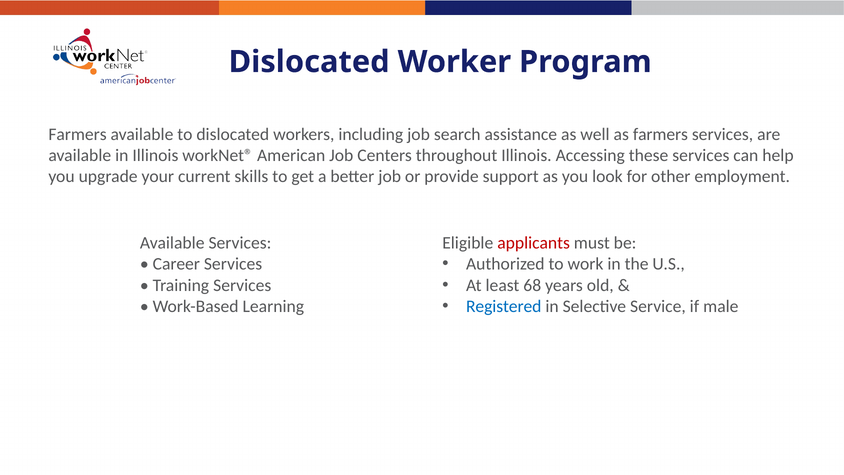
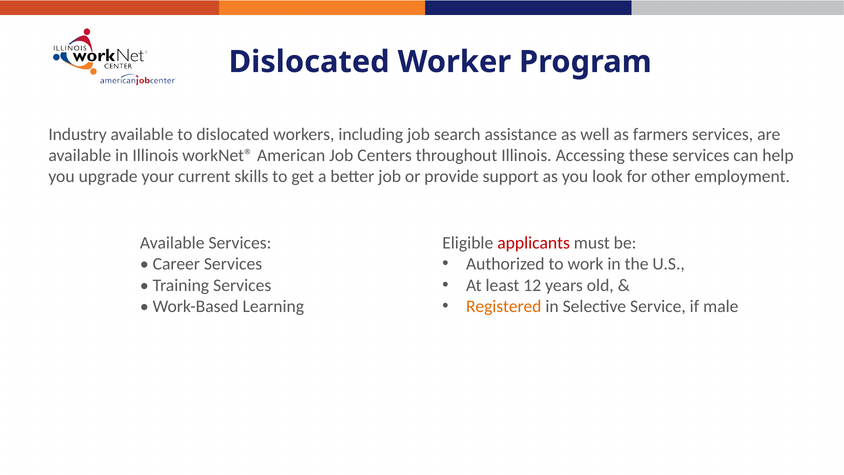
Farmers at (78, 134): Farmers -> Industry
68: 68 -> 12
Registered colour: blue -> orange
